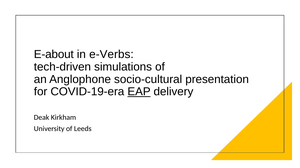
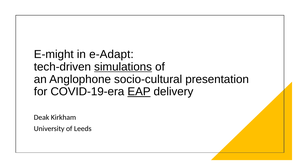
E-about: E-about -> E-might
e-Verbs: e-Verbs -> e-Adapt
simulations underline: none -> present
